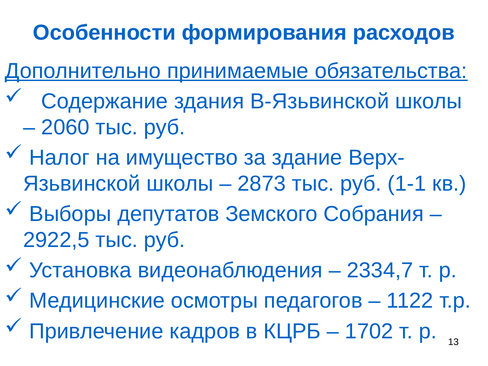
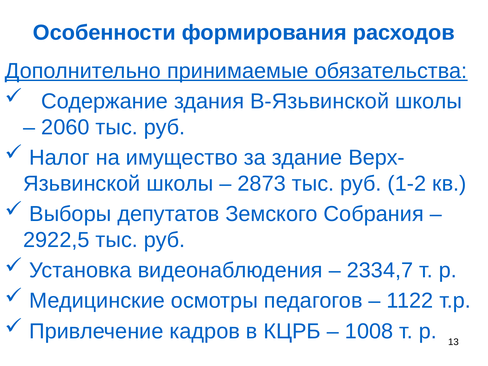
1-1: 1-1 -> 1-2
1702: 1702 -> 1008
